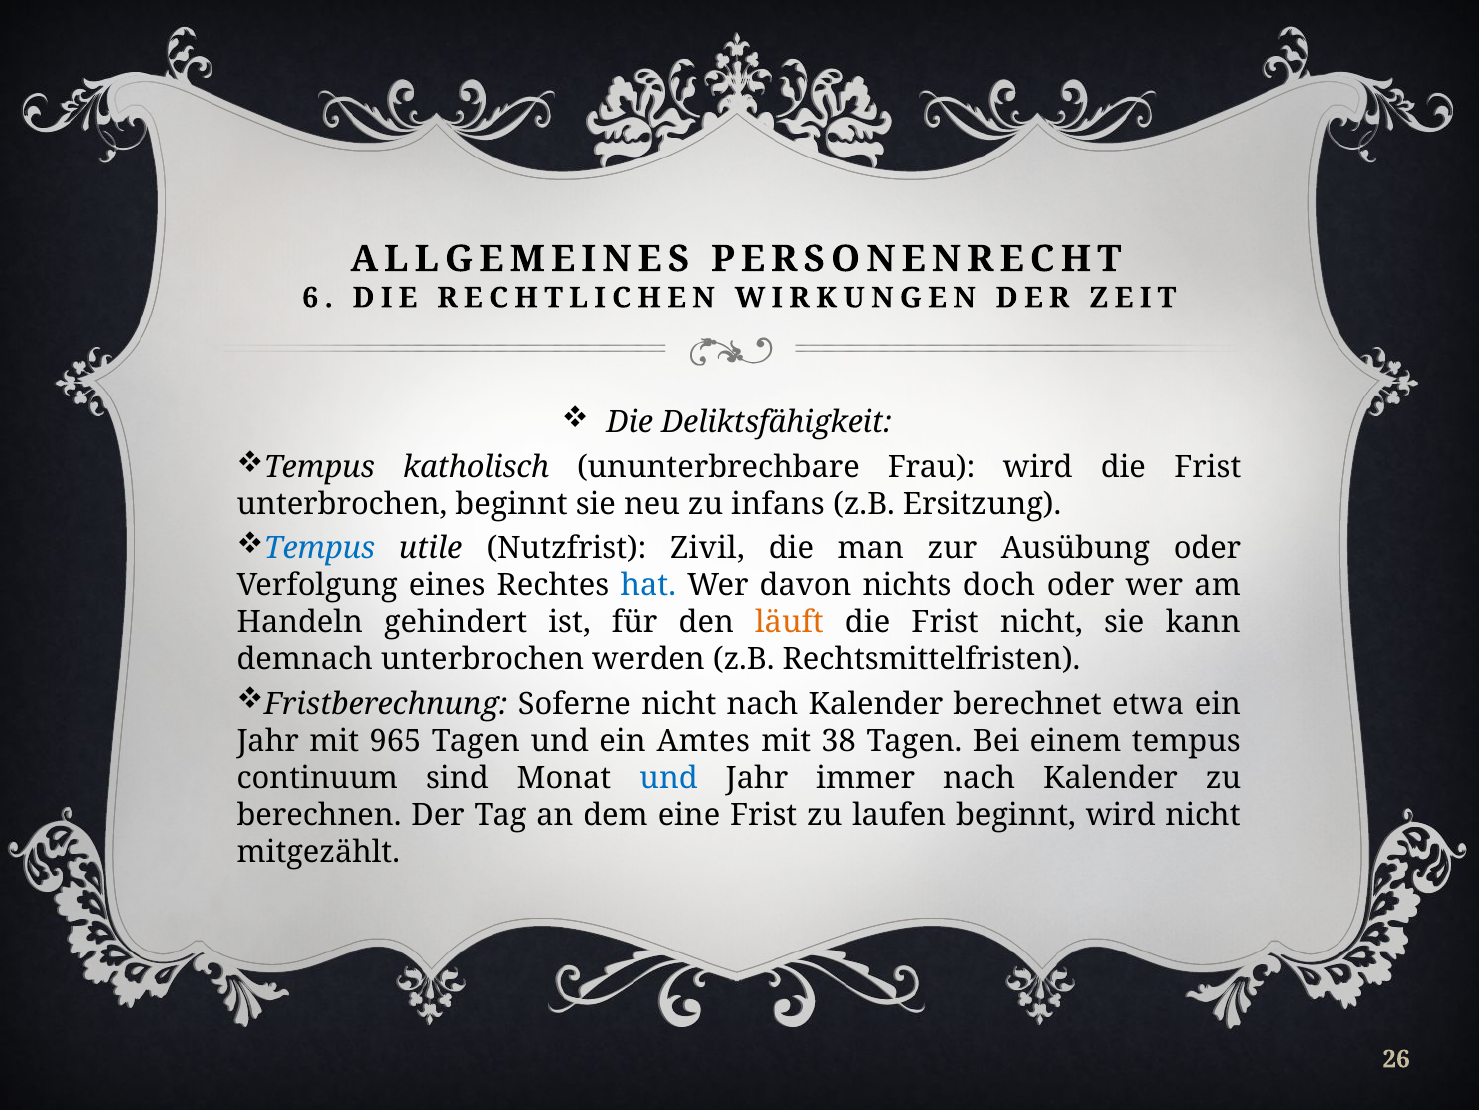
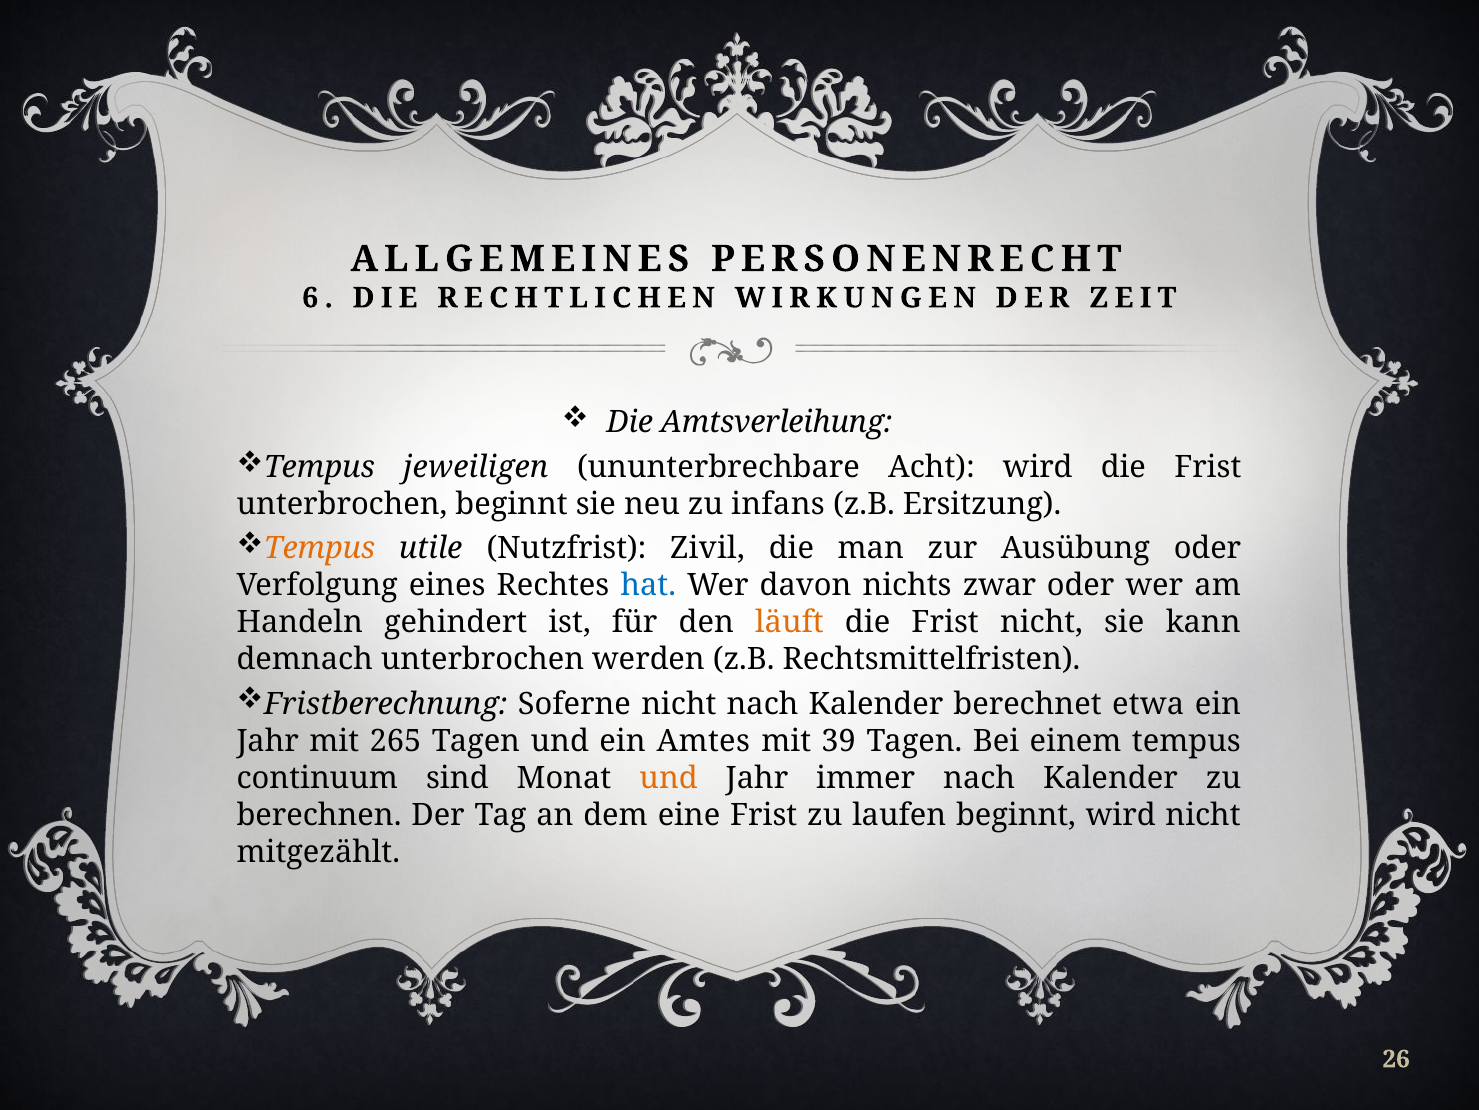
Deliktsfähigkeit: Deliktsfähigkeit -> Amtsverleihung
katholisch: katholisch -> jeweiligen
Frau: Frau -> Acht
Tempus at (320, 548) colour: blue -> orange
doch: doch -> zwar
965: 965 -> 265
38: 38 -> 39
und at (669, 777) colour: blue -> orange
